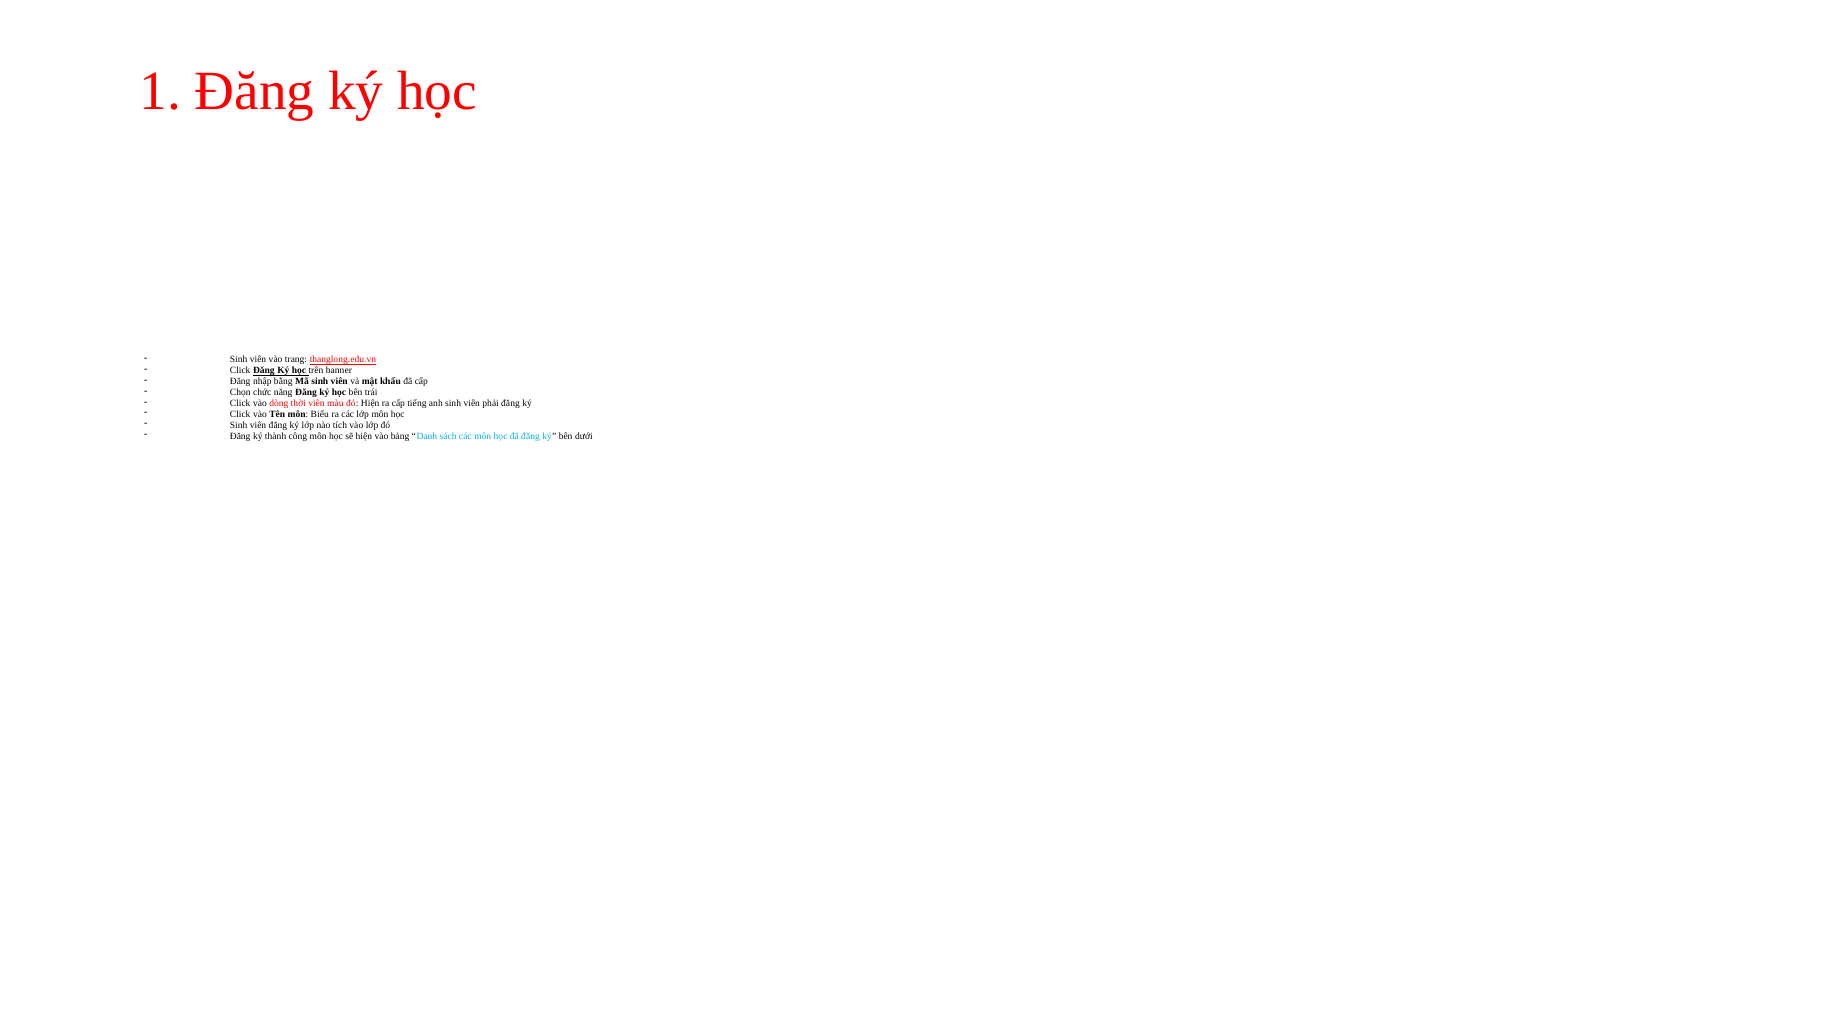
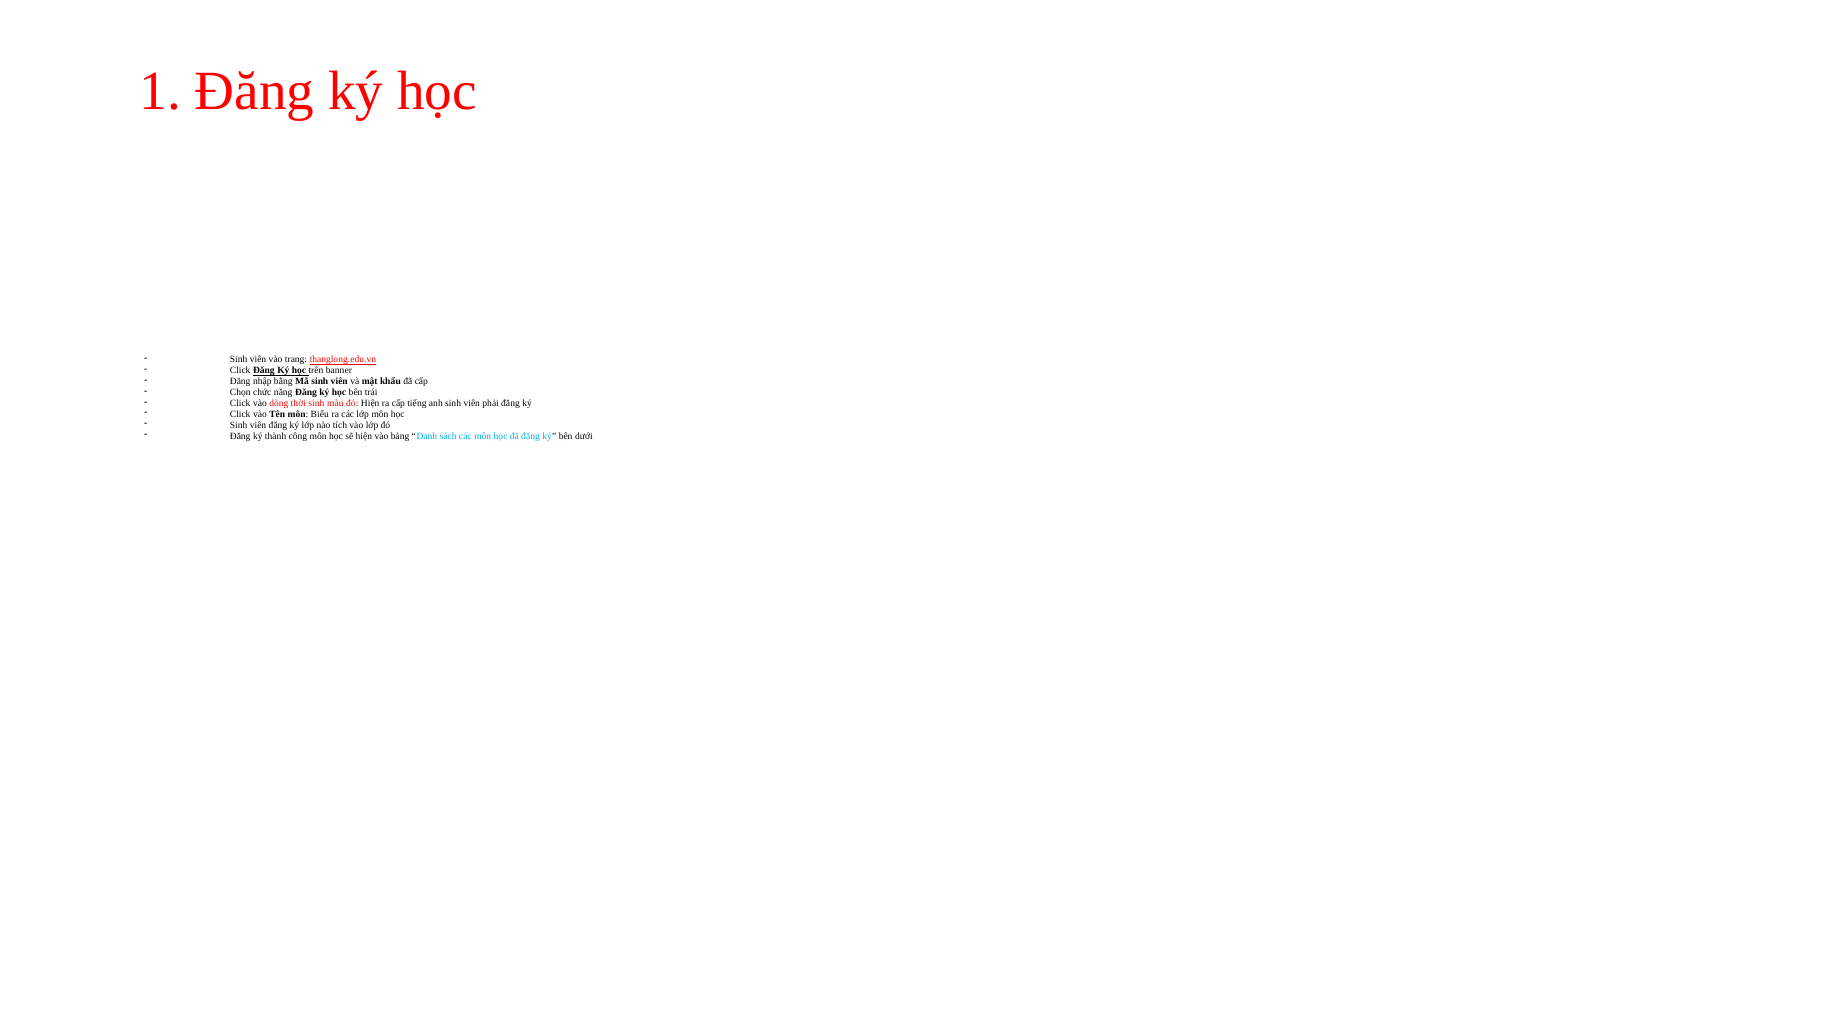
thời viên: viên -> sinh
